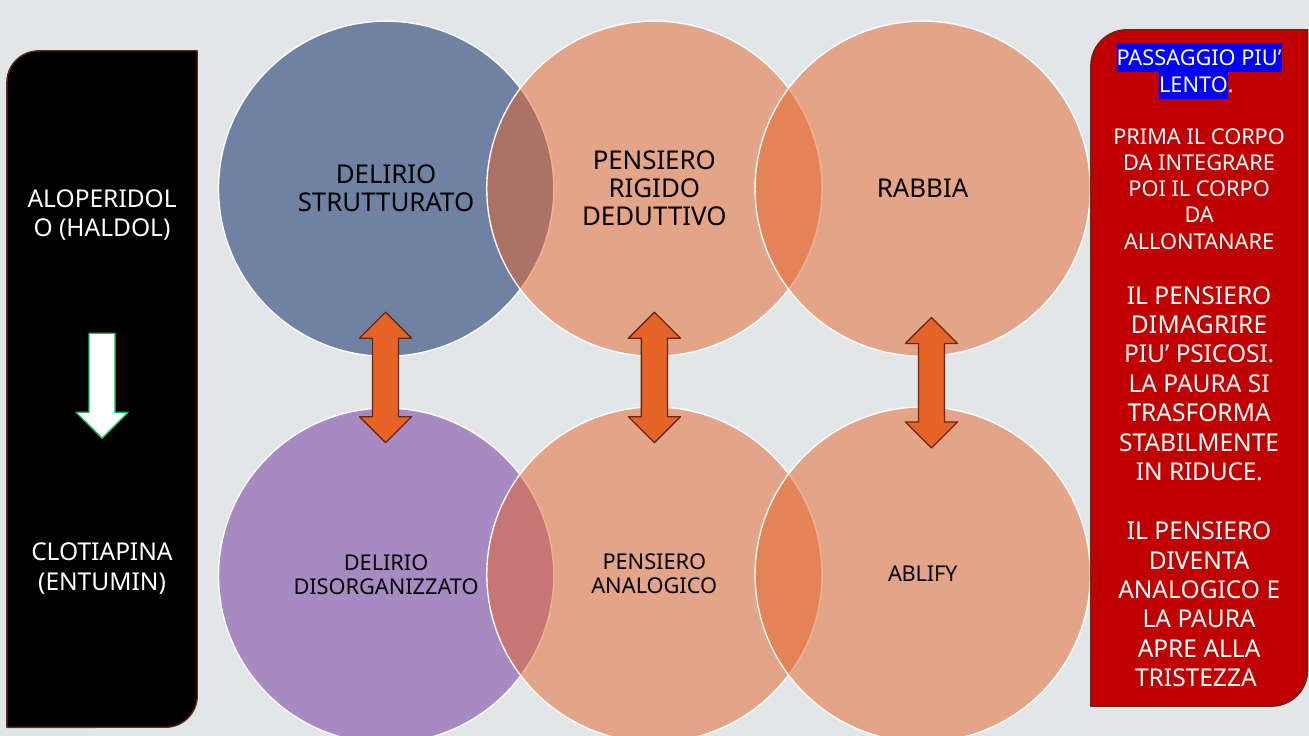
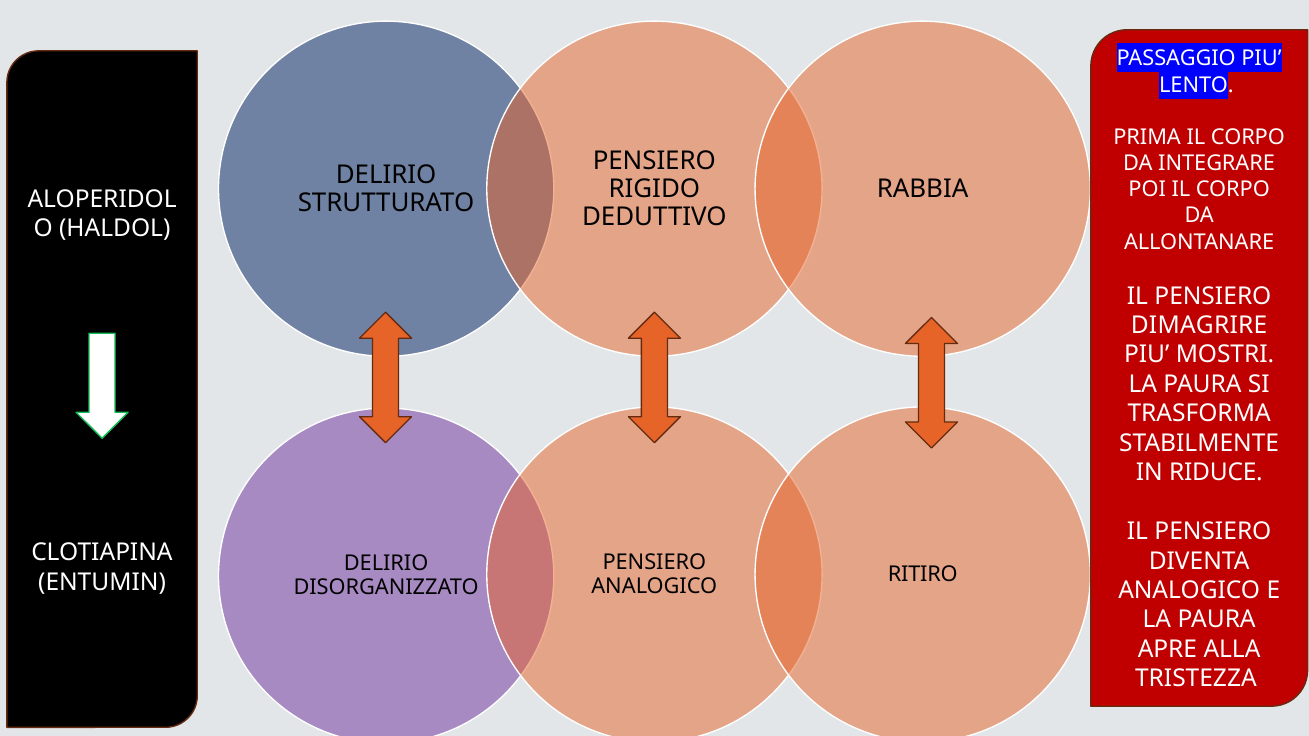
PSICOSI: PSICOSI -> MOSTRI
ABLIFY: ABLIFY -> RITIRO
